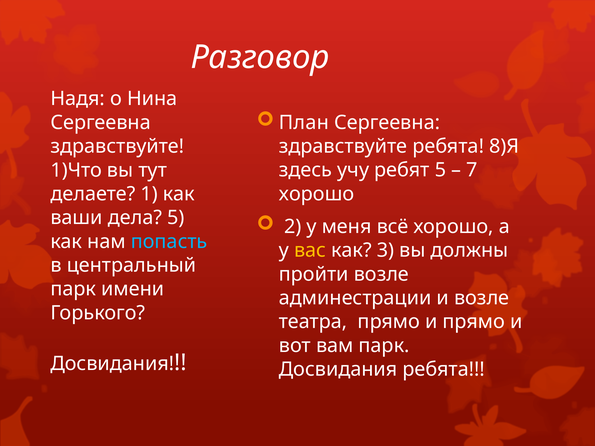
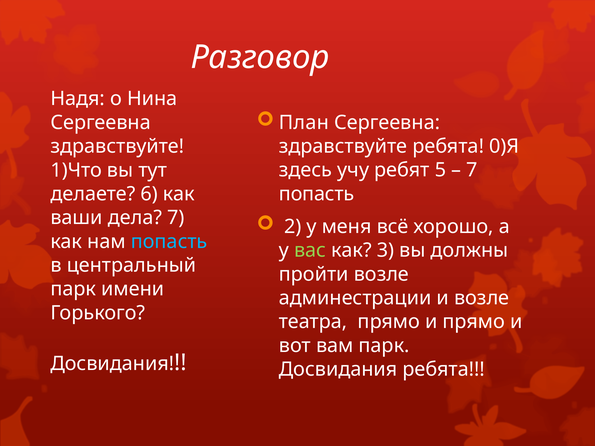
8)Я: 8)Я -> 0)Я
хорошо at (317, 194): хорошо -> попасть
1: 1 -> 6
дела 5: 5 -> 7
вас colour: yellow -> light green
